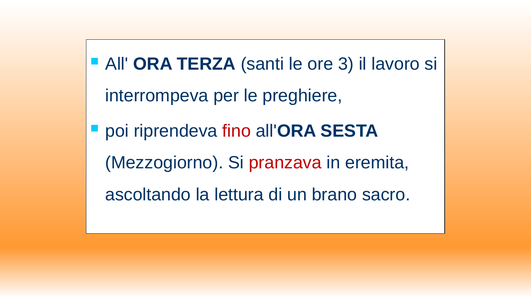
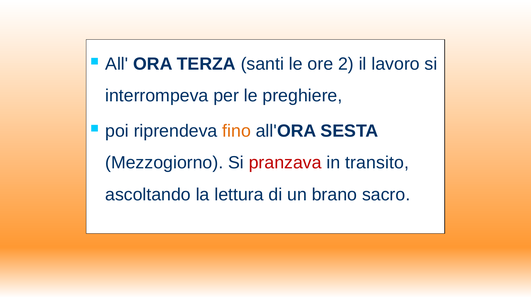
3: 3 -> 2
fino colour: red -> orange
eremita: eremita -> transito
